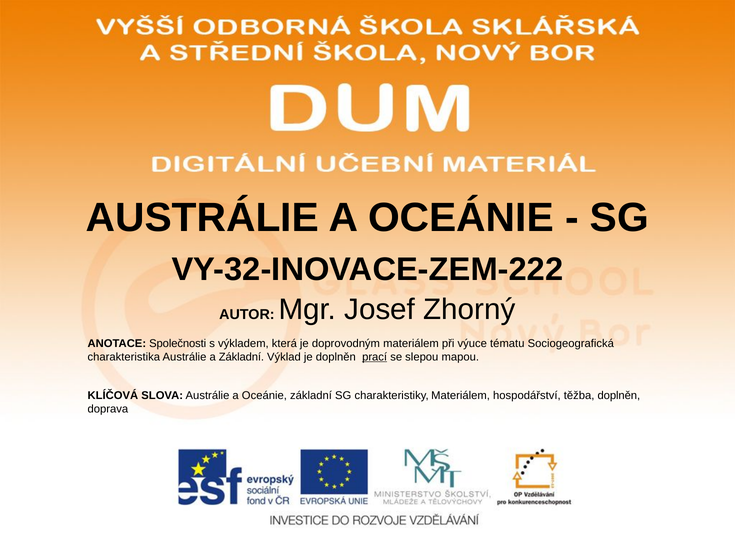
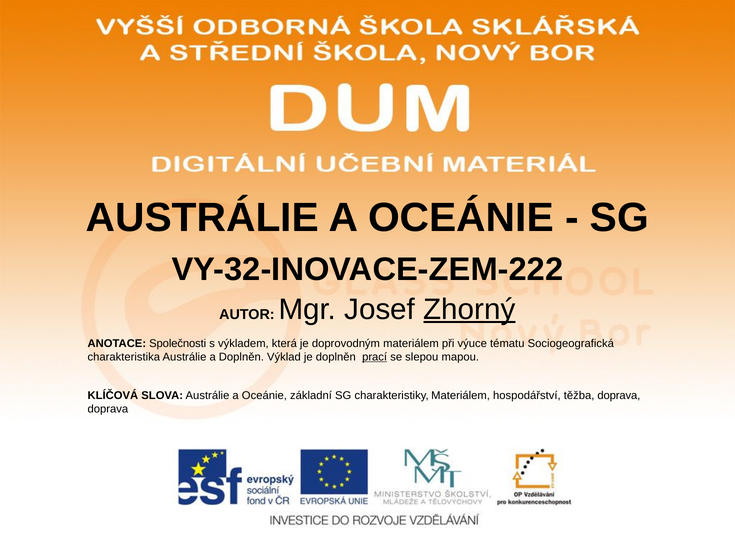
Zhorný underline: none -> present
a Základní: Základní -> Doplněn
těžba doplněn: doplněn -> doprava
